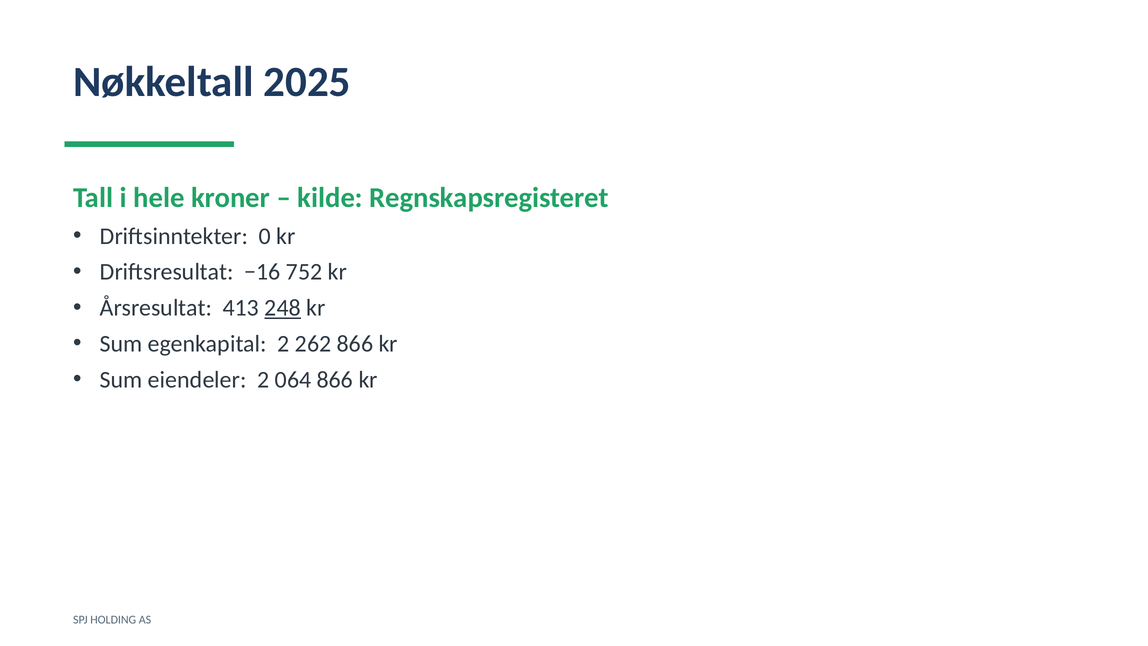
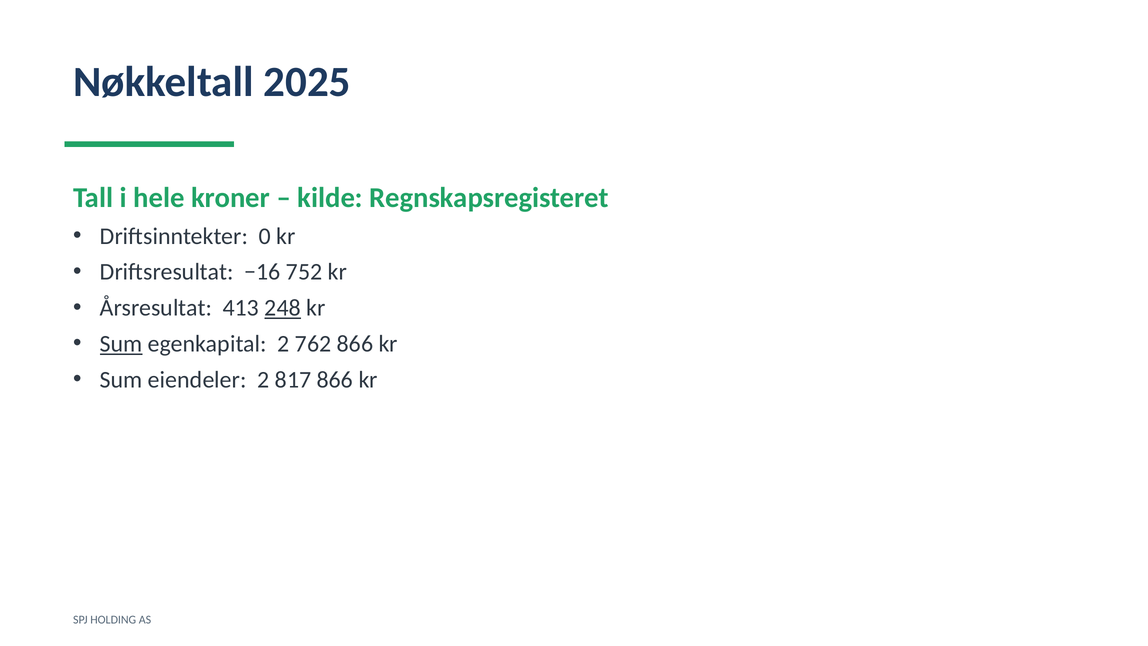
Sum at (121, 344) underline: none -> present
262: 262 -> 762
064: 064 -> 817
